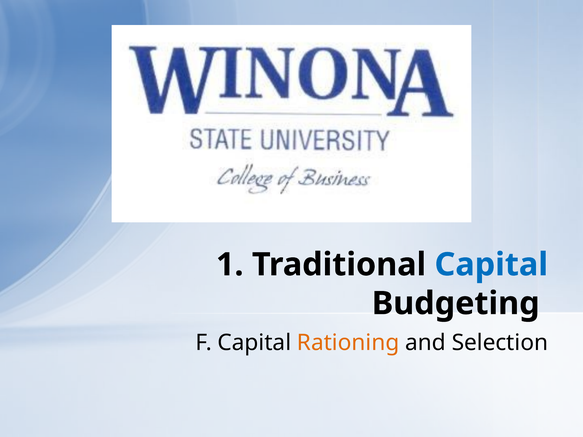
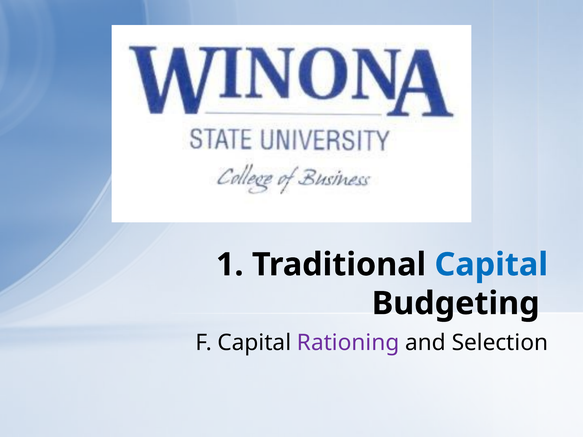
Rationing colour: orange -> purple
